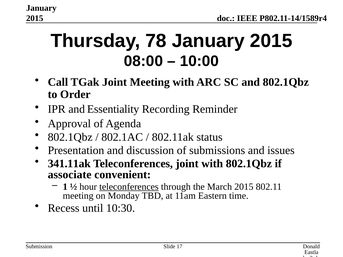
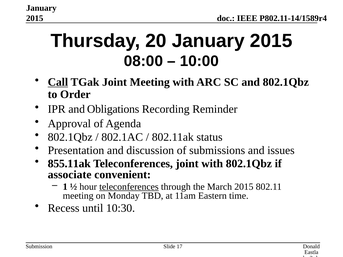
78: 78 -> 20
Call underline: none -> present
Essentiality: Essentiality -> Obligations
341.11ak: 341.11ak -> 855.11ak
